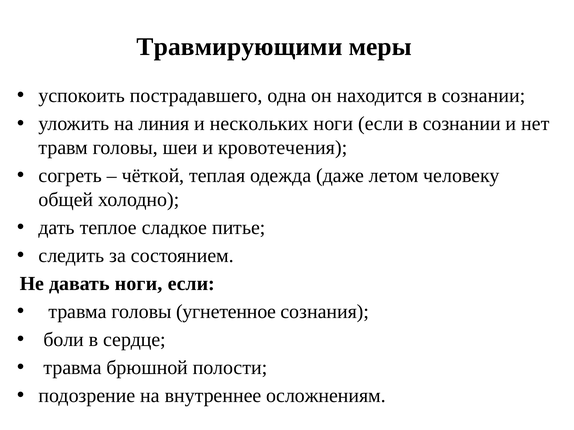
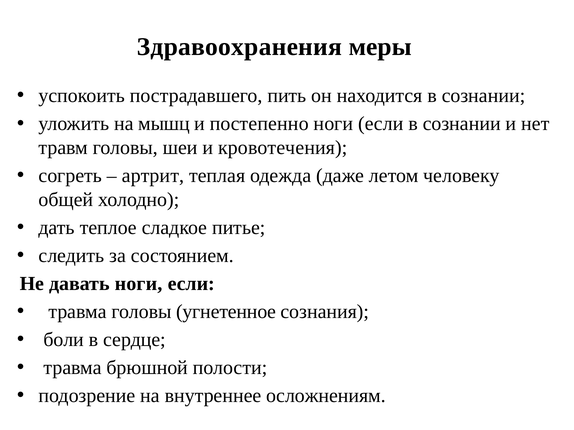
Травмирующими: Травмирующими -> Здравоохранения
одна: одна -> пить
линия: линия -> мышц
нескольких: нескольких -> постепенно
чёткой: чёткой -> артрит
